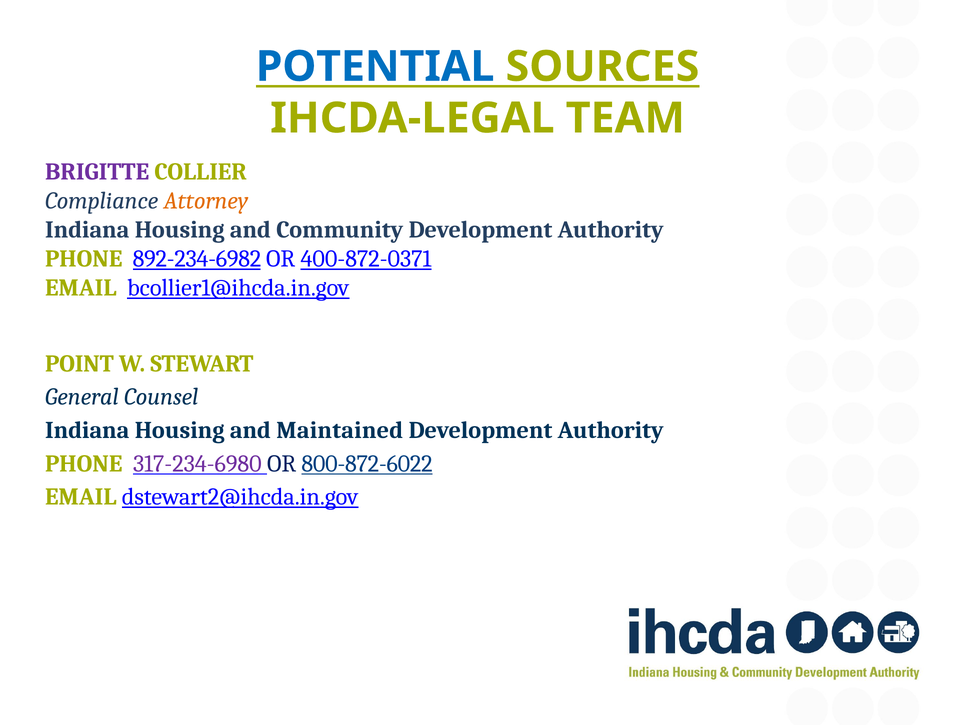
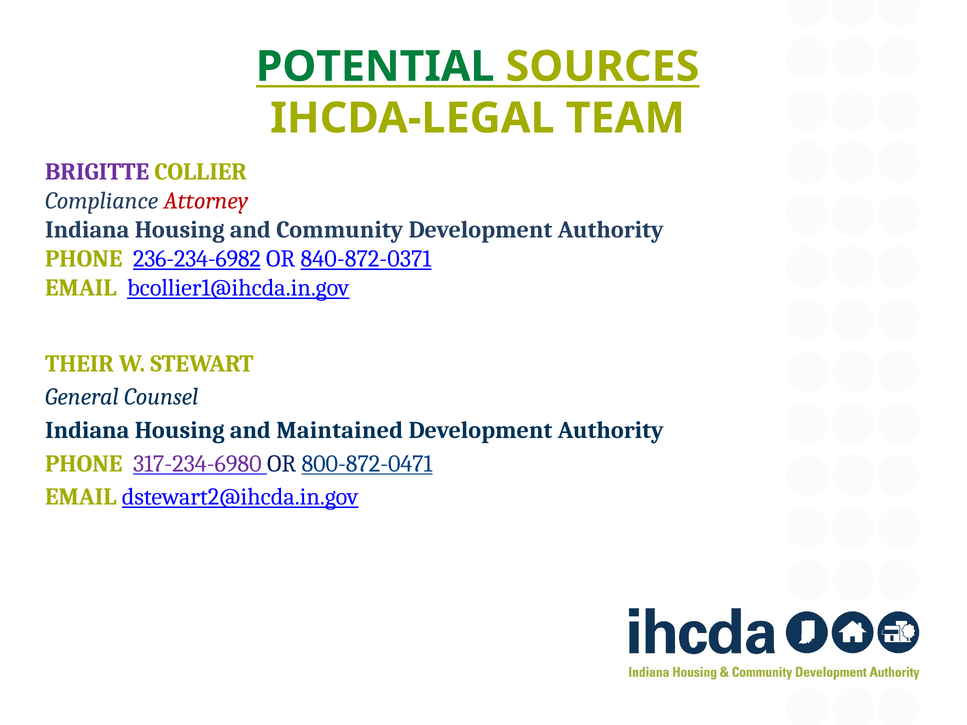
POTENTIAL colour: blue -> green
Attorney colour: orange -> red
892-234-6982: 892-234-6982 -> 236-234-6982
400-872-0371: 400-872-0371 -> 840-872-0371
POINT: POINT -> THEIR
800-872-6022: 800-872-6022 -> 800-872-0471
